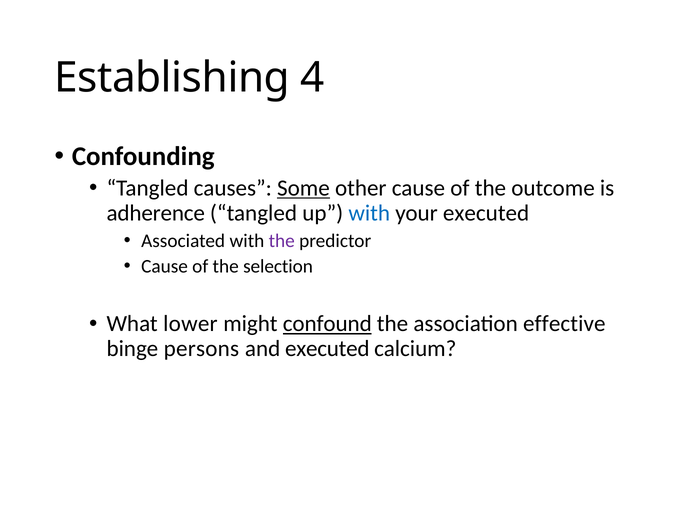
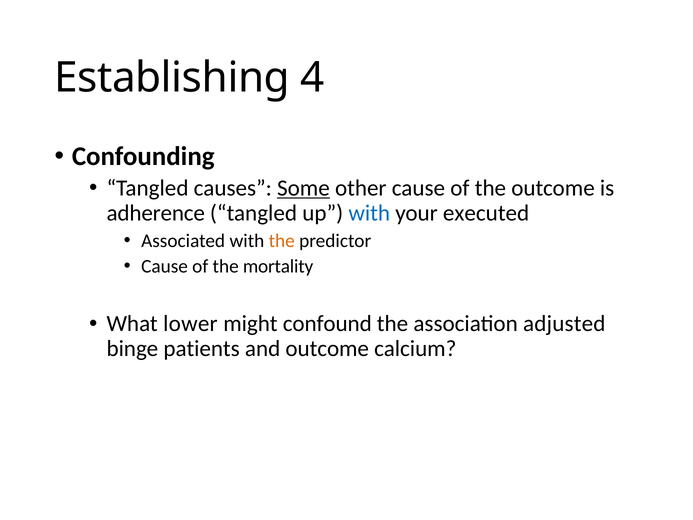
the at (282, 241) colour: purple -> orange
selection: selection -> mortality
confound underline: present -> none
effective: effective -> adjusted
persons: persons -> patients
and executed: executed -> outcome
